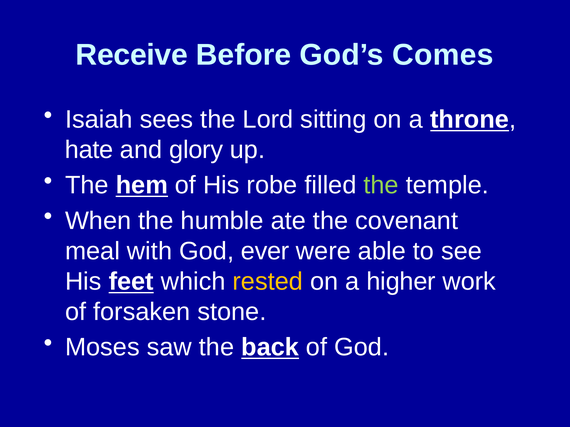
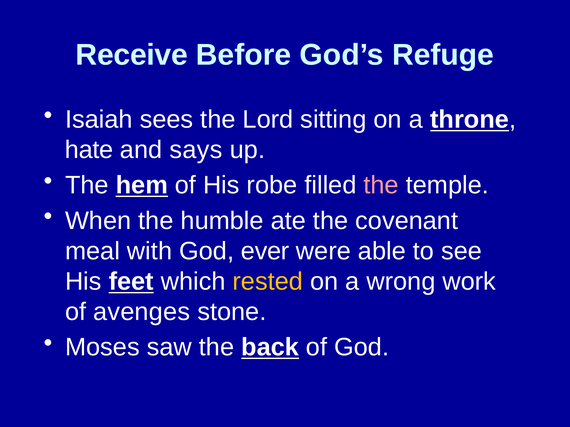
Comes: Comes -> Refuge
glory: glory -> says
the at (381, 185) colour: light green -> pink
higher: higher -> wrong
forsaken: forsaken -> avenges
